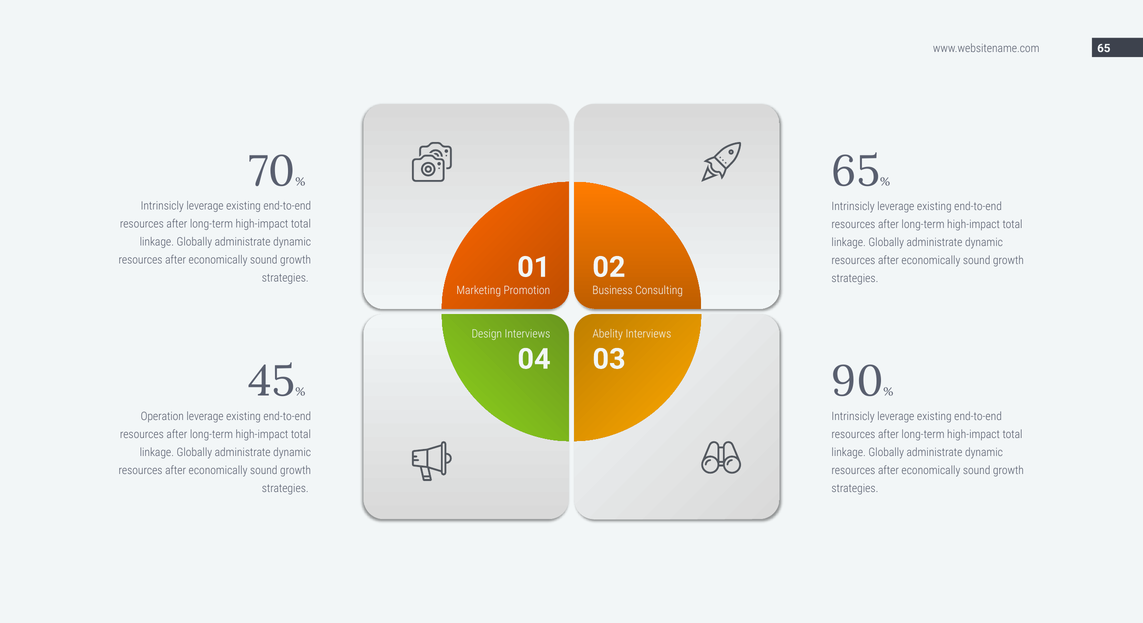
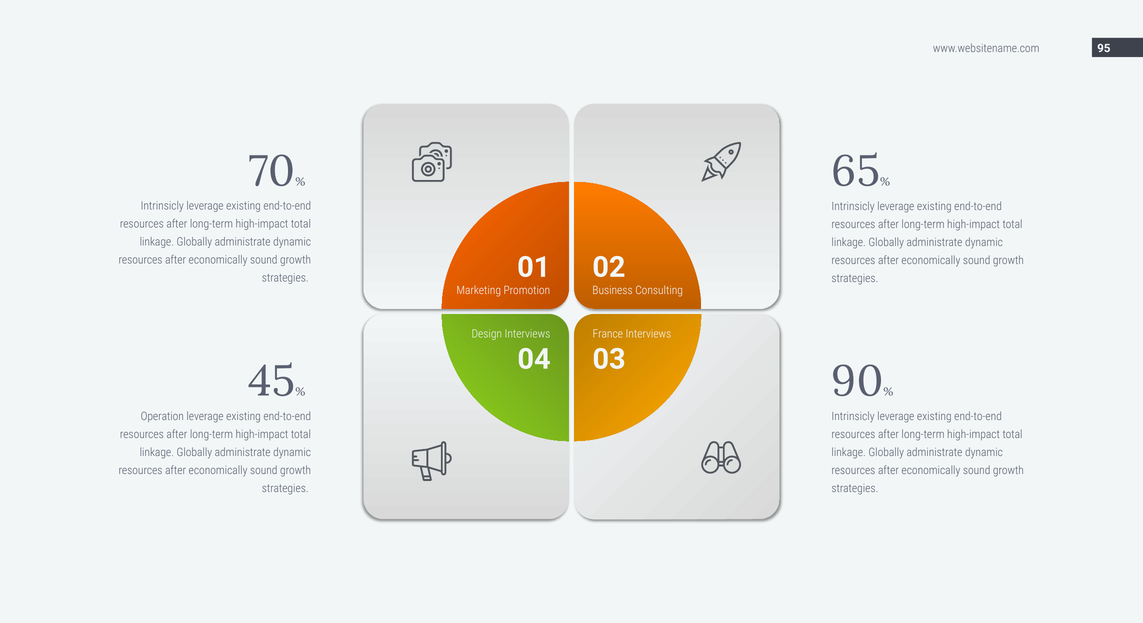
www.websitename.com 65: 65 -> 95
Abelity: Abelity -> France
